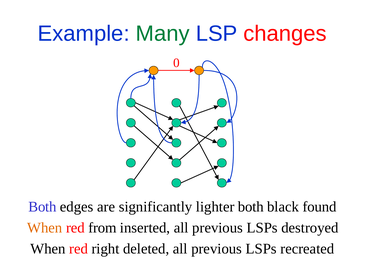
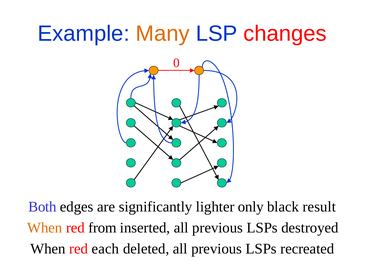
Many colour: green -> orange
lighter both: both -> only
found: found -> result
right: right -> each
